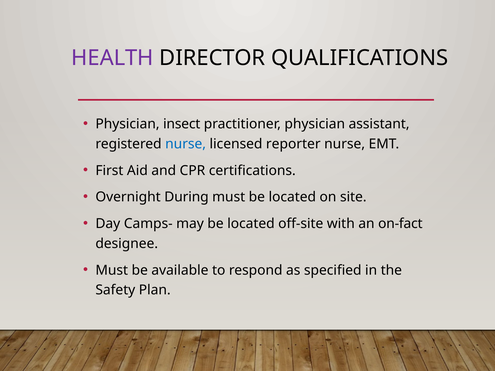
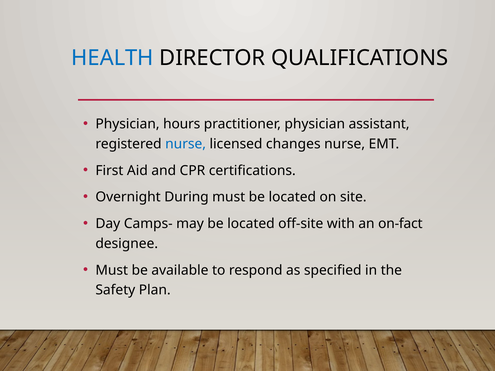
HEALTH colour: purple -> blue
insect: insect -> hours
reporter: reporter -> changes
